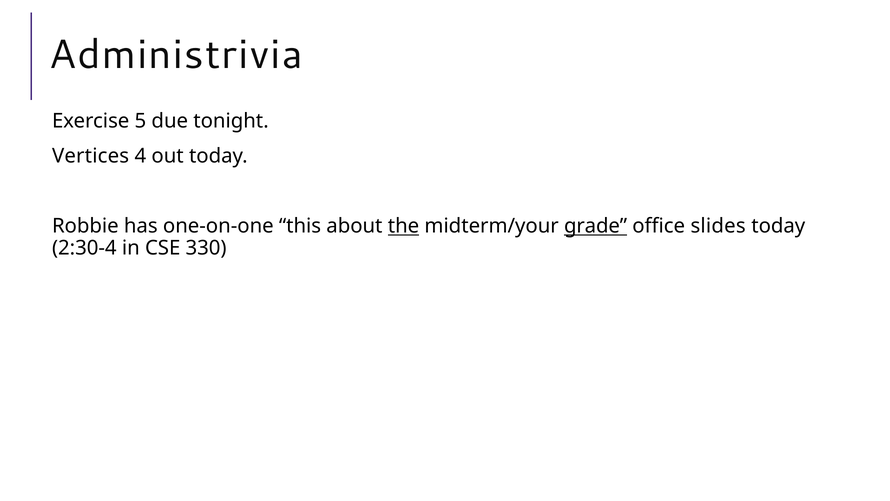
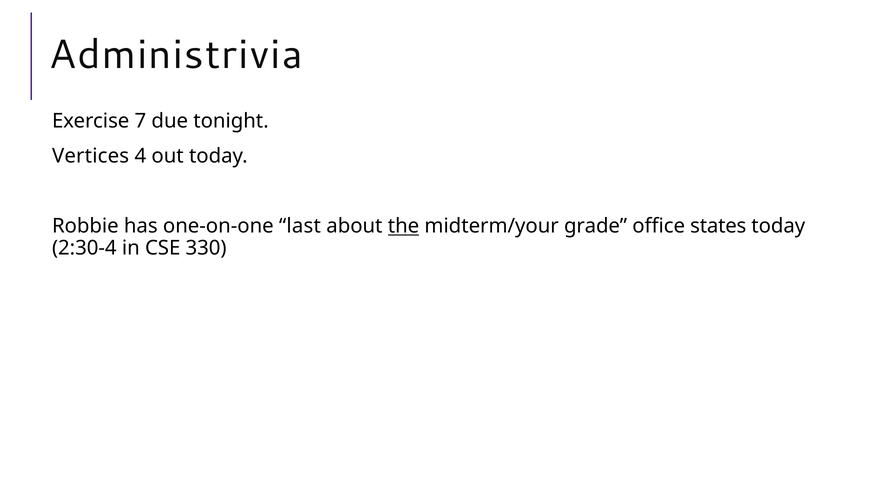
5: 5 -> 7
this: this -> last
grade underline: present -> none
slides: slides -> states
